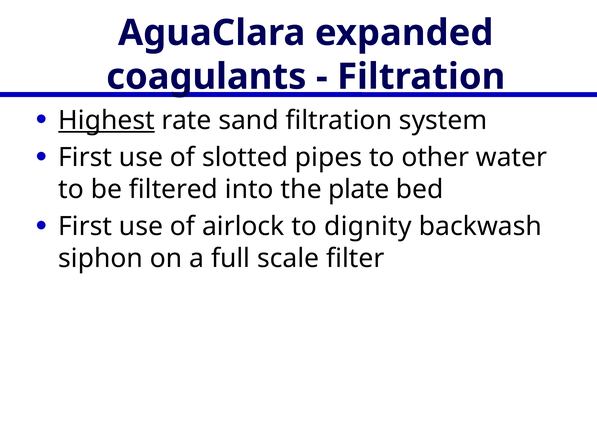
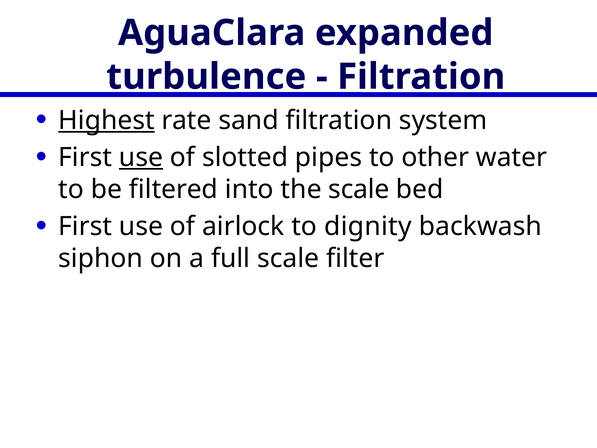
coagulants: coagulants -> turbulence
use at (141, 157) underline: none -> present
the plate: plate -> scale
